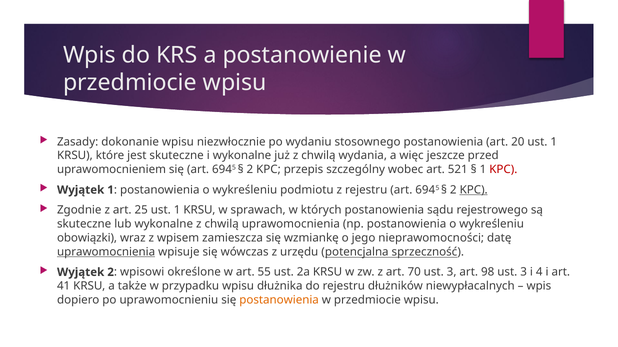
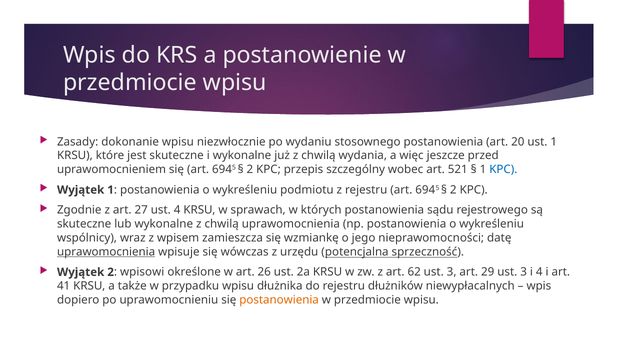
KPC at (503, 170) colour: red -> blue
KPC at (474, 190) underline: present -> none
25: 25 -> 27
1 at (177, 211): 1 -> 4
obowiązki: obowiązki -> wspólnicy
55: 55 -> 26
70: 70 -> 62
98: 98 -> 29
